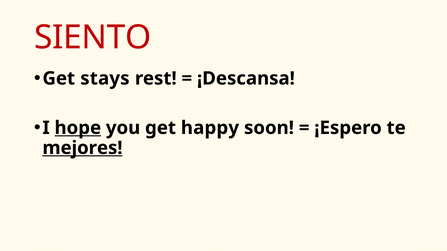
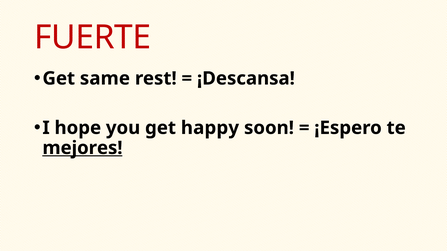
SIENTO: SIENTO -> FUERTE
stays: stays -> same
hope underline: present -> none
